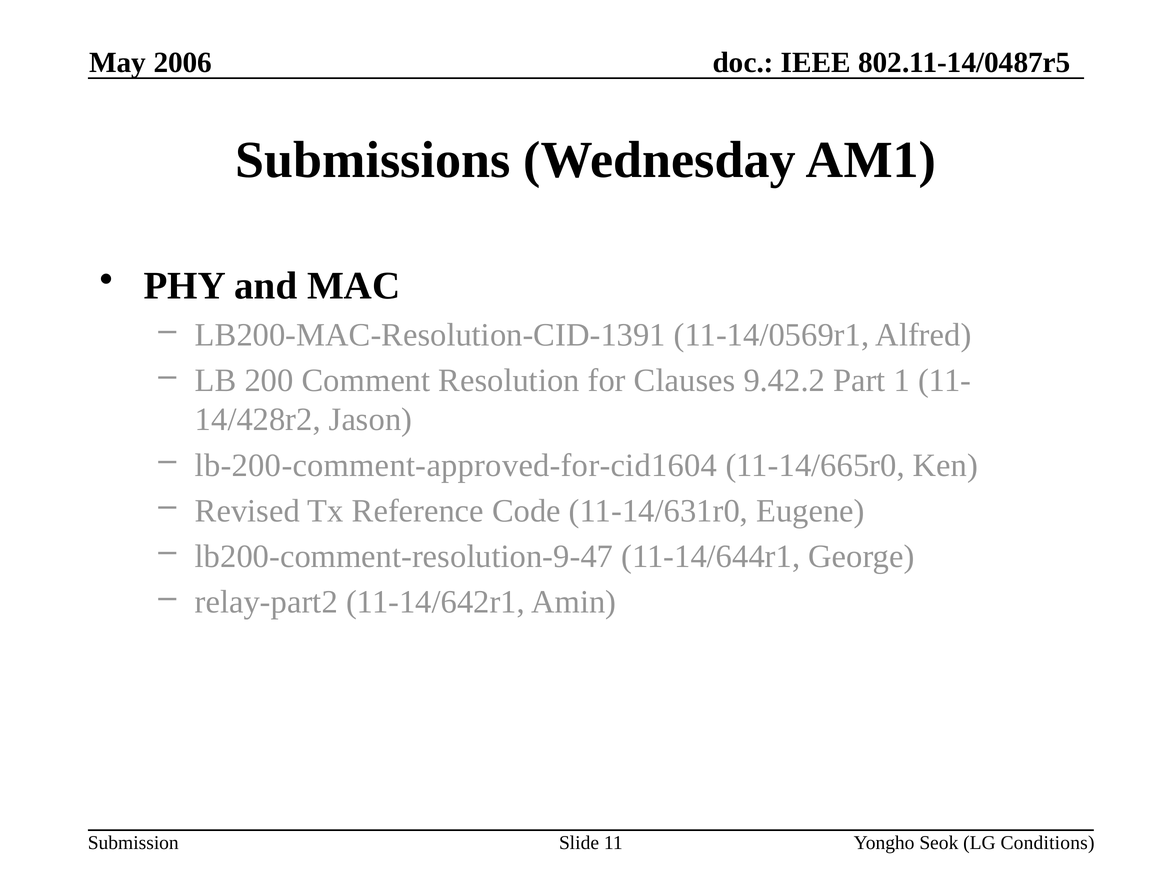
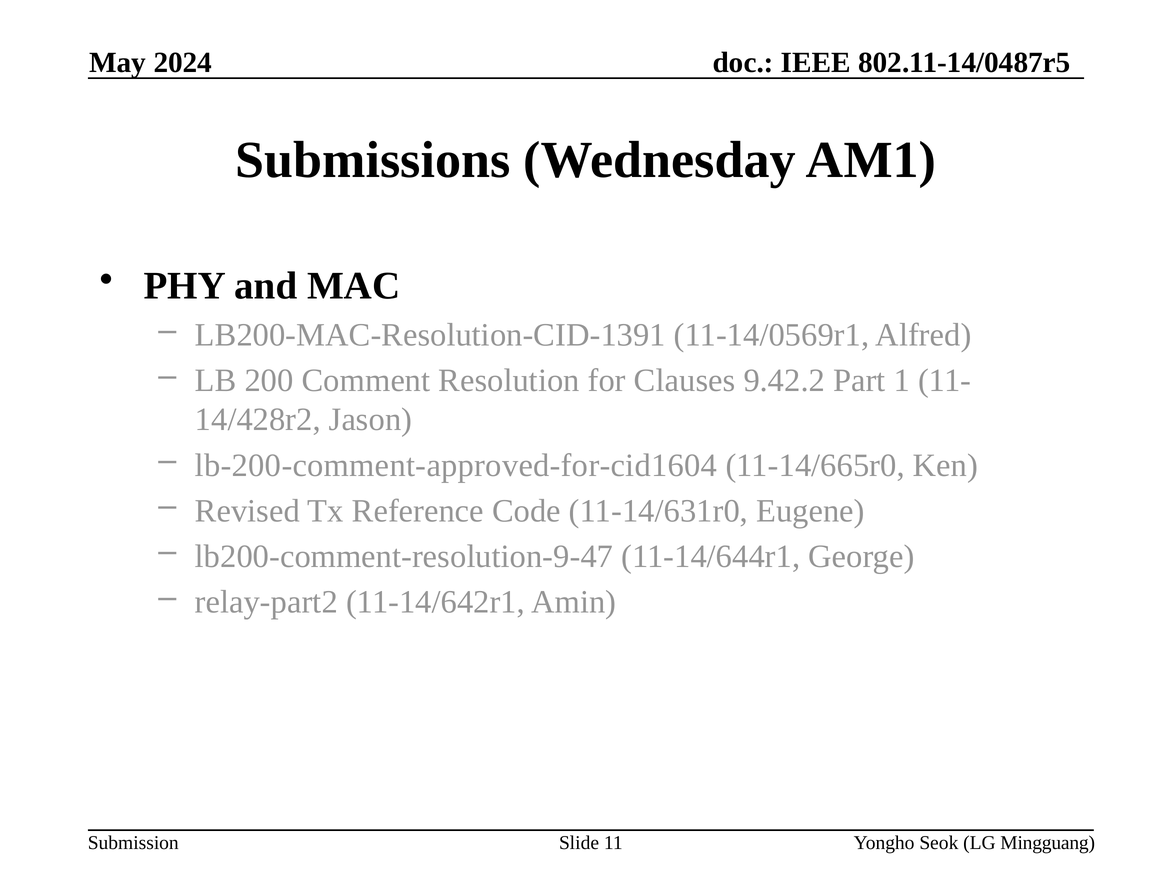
2006: 2006 -> 2024
Conditions: Conditions -> Mingguang
